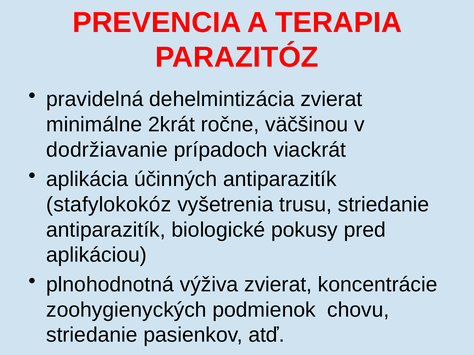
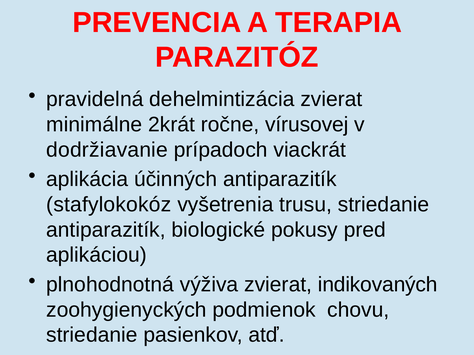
väčšinou: väčšinou -> vírusovej
koncentrácie: koncentrácie -> indikovaných
